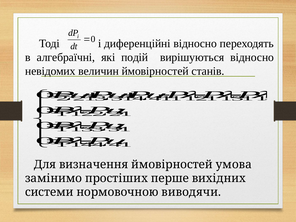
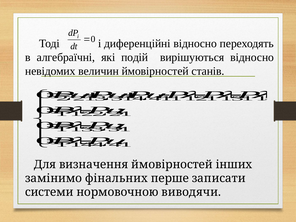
умова: умова -> інших
простіших: простіших -> фінальних
вихідних: вихідних -> записати
